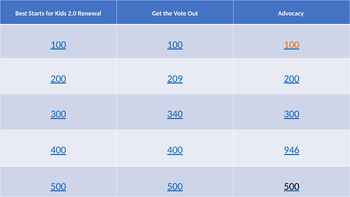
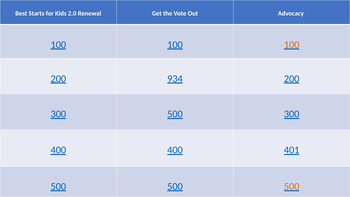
209: 209 -> 934
300 340: 340 -> 500
946: 946 -> 401
500 at (292, 186) colour: black -> orange
